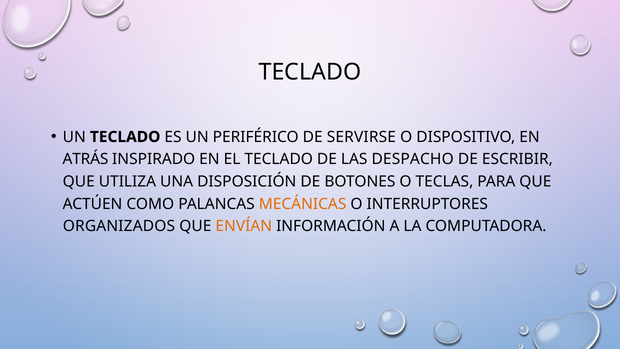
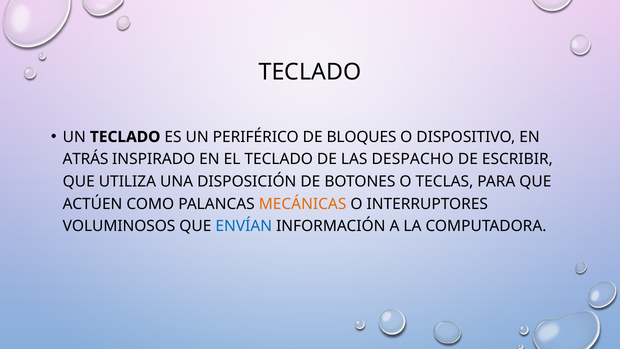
SERVIRSE: SERVIRSE -> BLOQUES
ORGANIZADOS: ORGANIZADOS -> VOLUMINOSOS
ENVÍAN colour: orange -> blue
